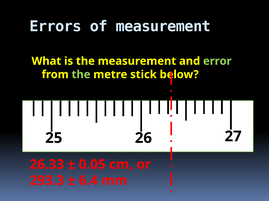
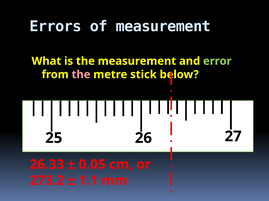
the at (81, 75) colour: light green -> pink
293.3: 293.3 -> 273.2
6.4: 6.4 -> 1.1
